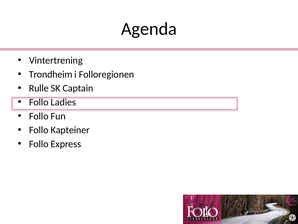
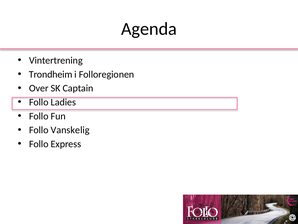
Rulle: Rulle -> Over
Kapteiner: Kapteiner -> Vanskelig
